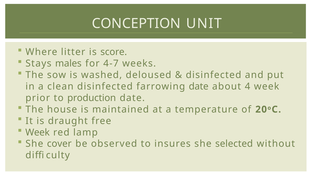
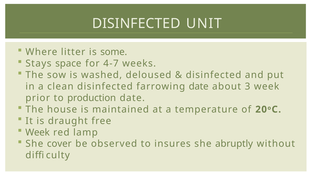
CONCEPTION at (136, 24): CONCEPTION -> DISINFECTED
score: score -> some
males: males -> space
4: 4 -> 3
selected: selected -> abruptly
